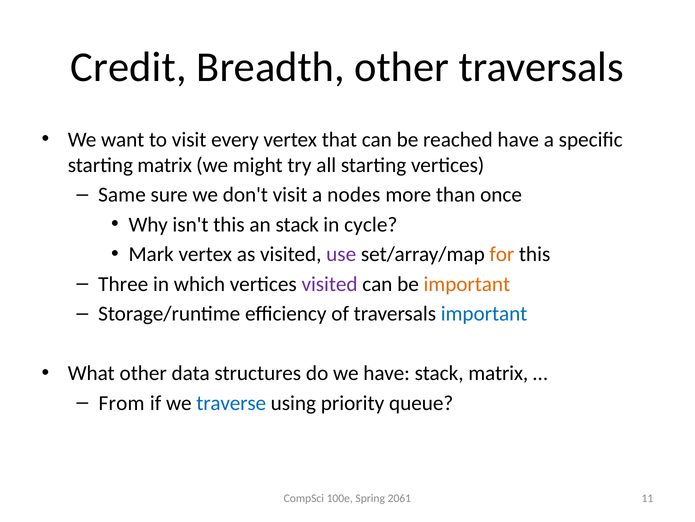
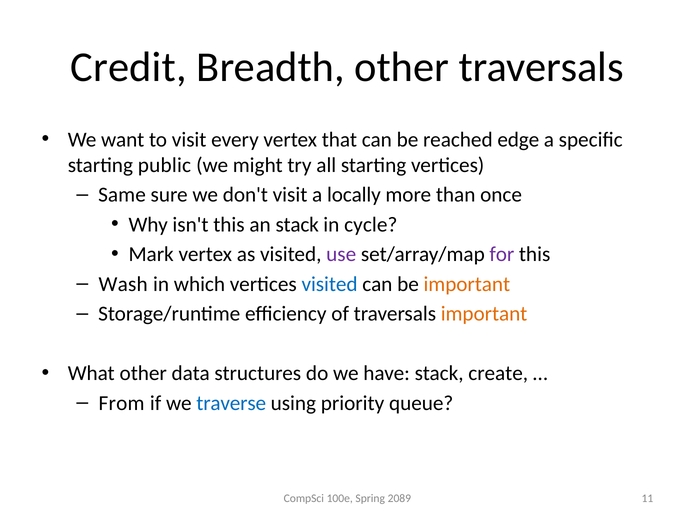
reached have: have -> edge
starting matrix: matrix -> public
nodes: nodes -> locally
for colour: orange -> purple
Three: Three -> Wash
visited at (330, 284) colour: purple -> blue
important at (484, 313) colour: blue -> orange
stack matrix: matrix -> create
2061: 2061 -> 2089
